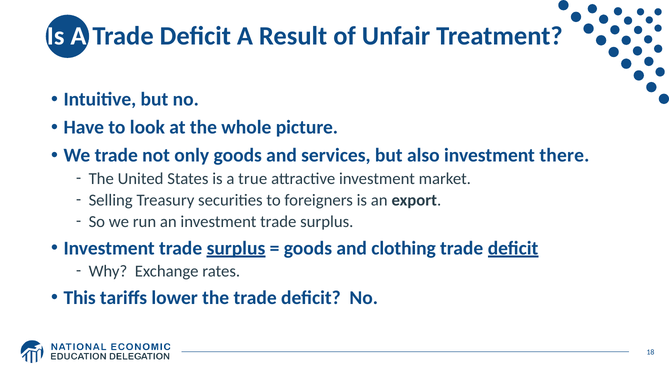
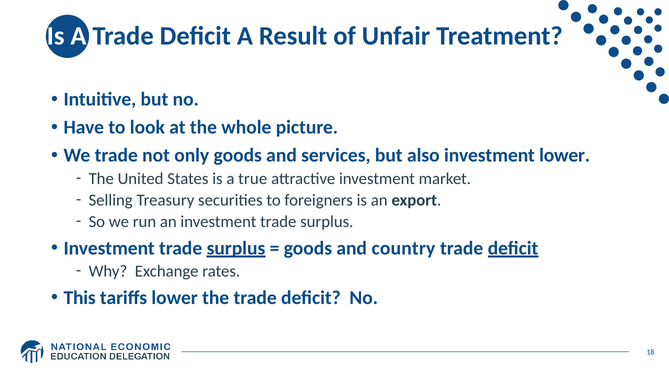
investment there: there -> lower
clothing: clothing -> country
